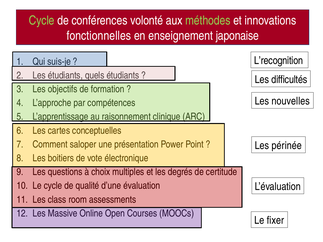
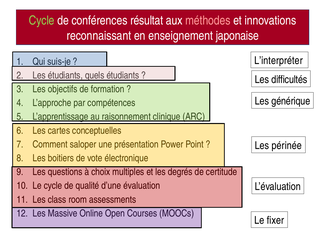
volonté: volonté -> résultat
méthodes colour: light green -> pink
fonctionnelles: fonctionnelles -> reconnaissant
L’recognition: L’recognition -> L’interpréter
nouvelles: nouvelles -> générique
